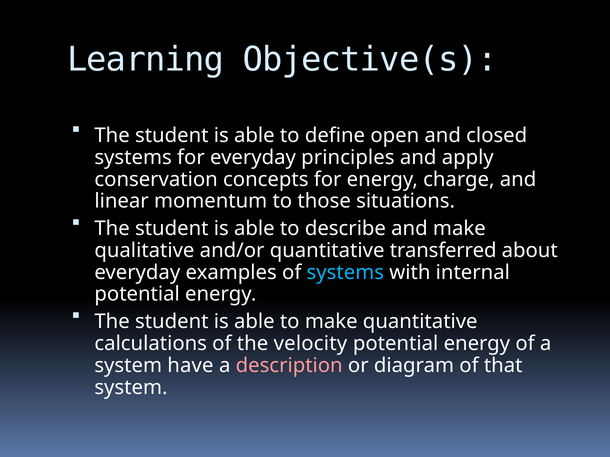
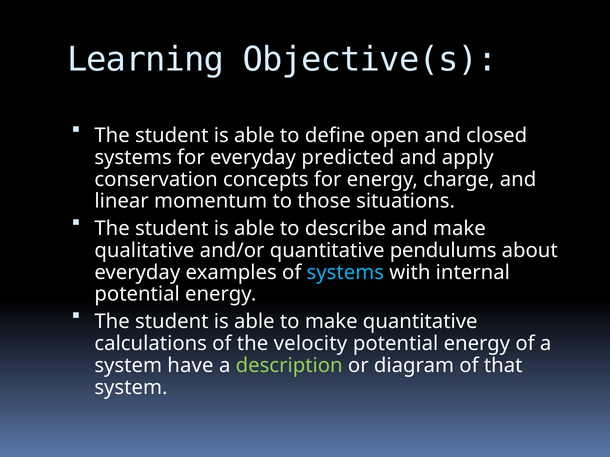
principles: principles -> predicted
transferred: transferred -> pendulums
description colour: pink -> light green
